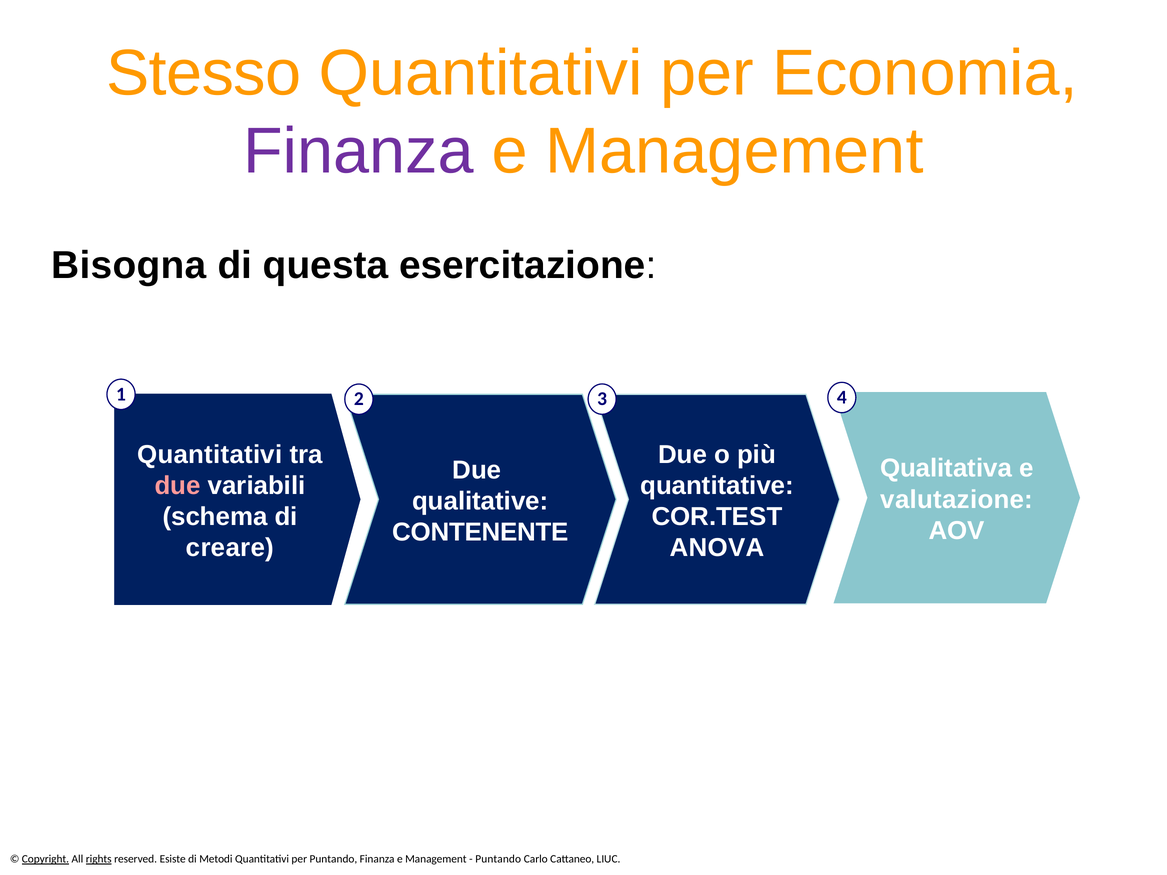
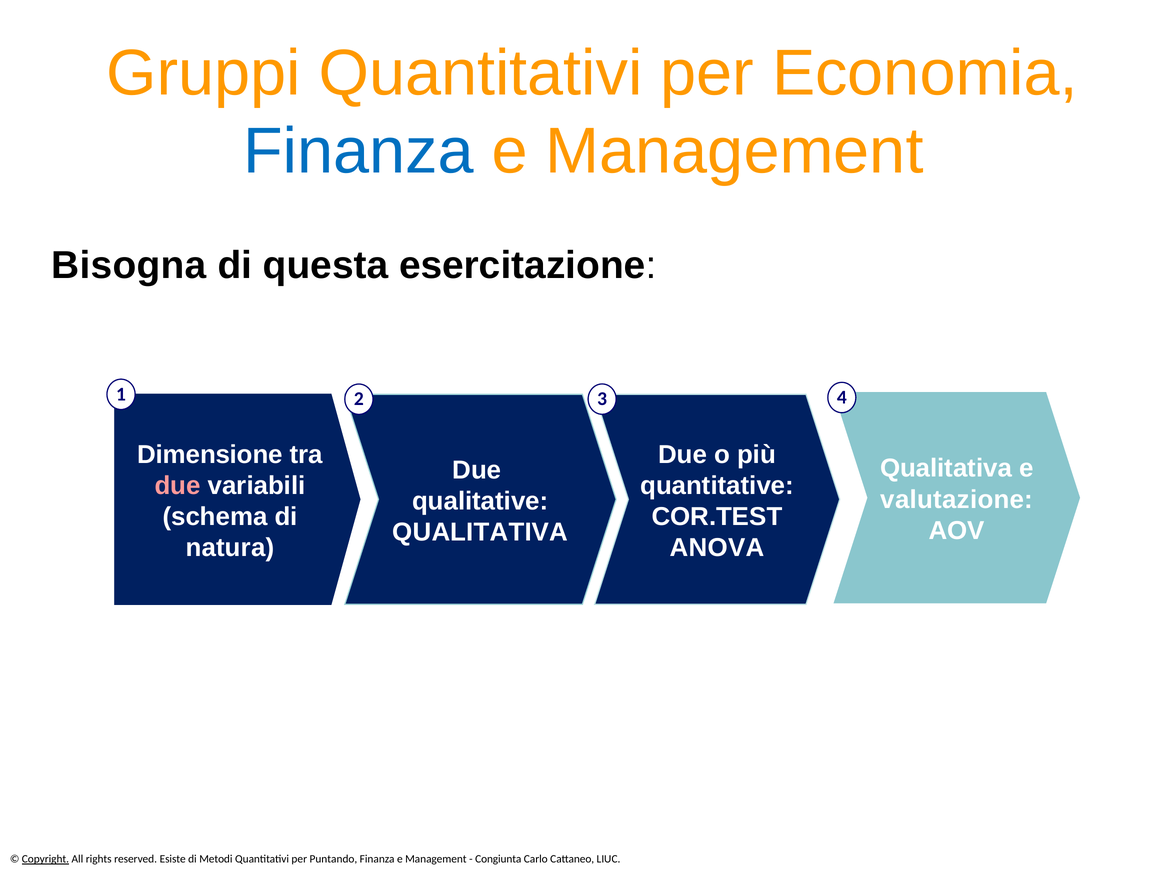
Stesso: Stesso -> Gruppi
Finanza at (358, 151) colour: purple -> blue
Quantitativi at (210, 455): Quantitativi -> Dimensione
CONTENENTE at (480, 532): CONTENENTE -> QUALITATIVA
creare: creare -> natura
rights underline: present -> none
Puntando at (498, 859): Puntando -> Congiunta
